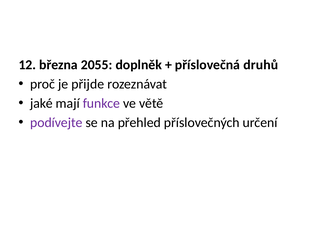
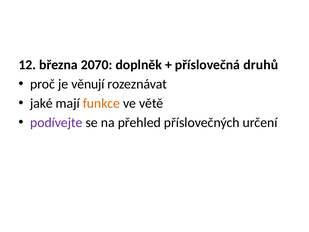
2055: 2055 -> 2070
přijde: přijde -> věnují
funkce colour: purple -> orange
